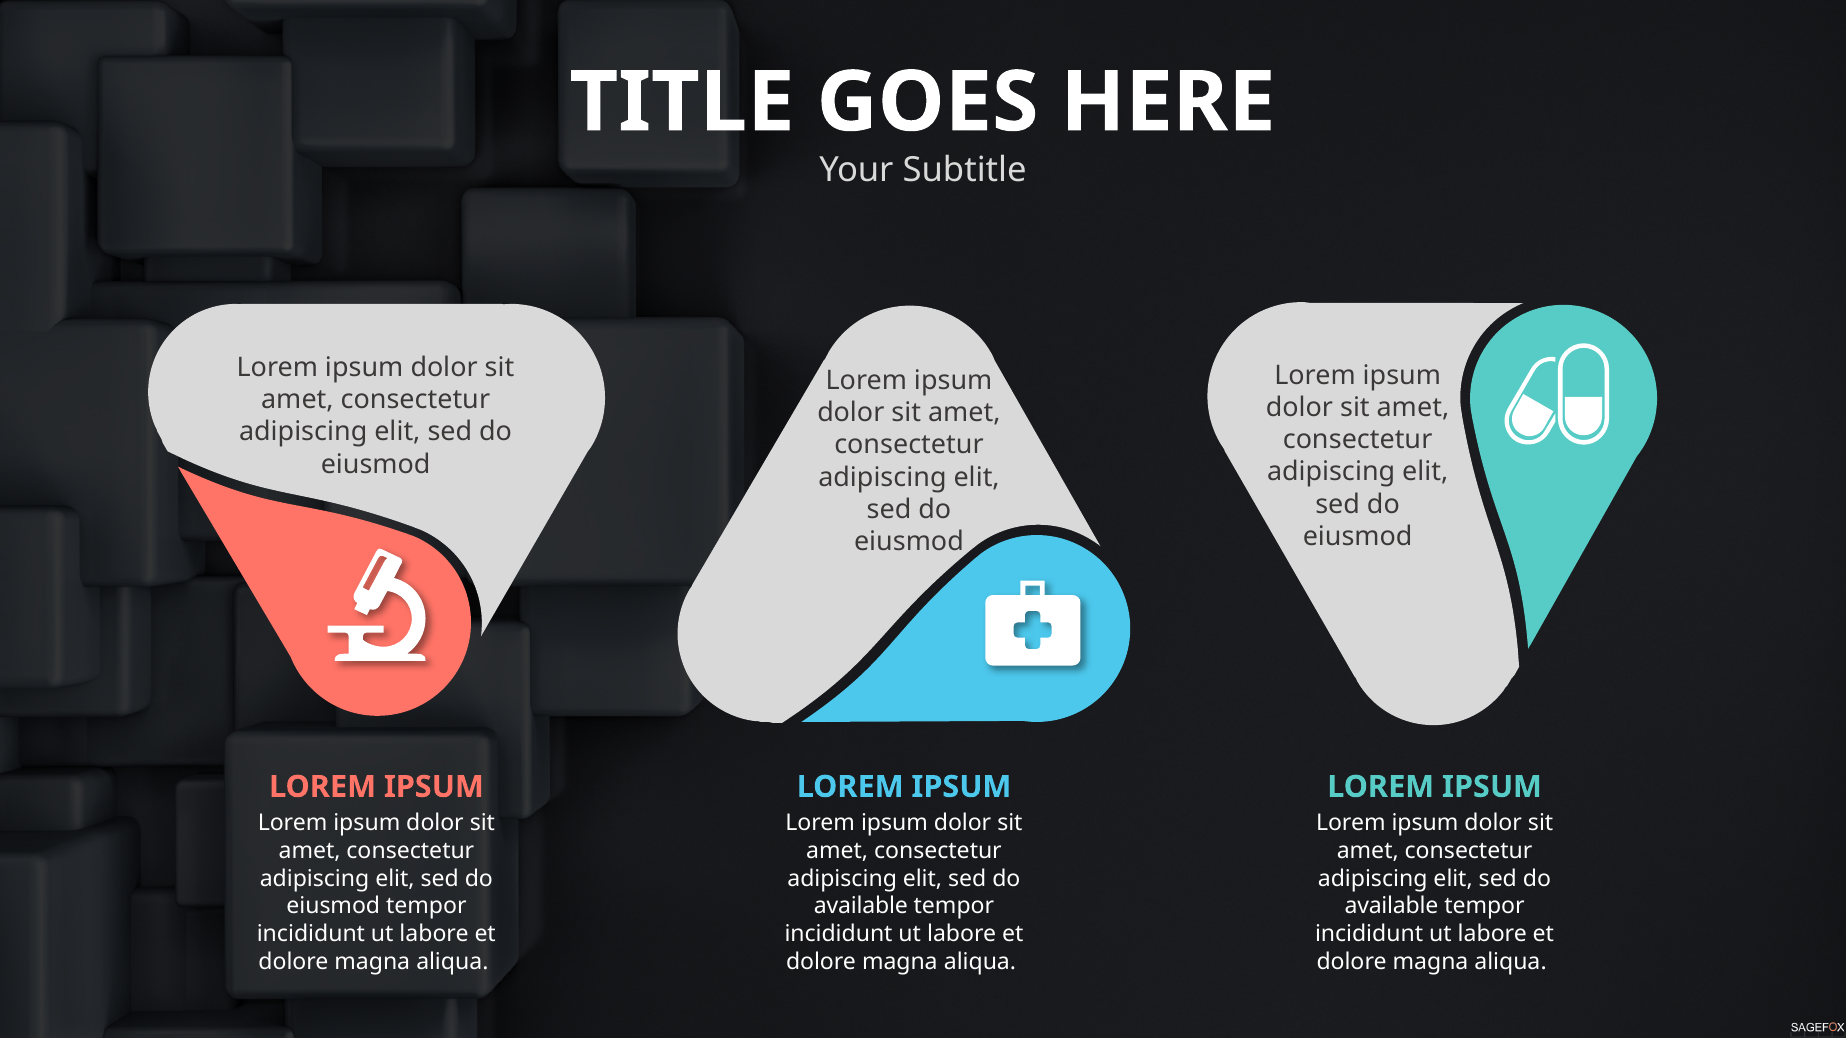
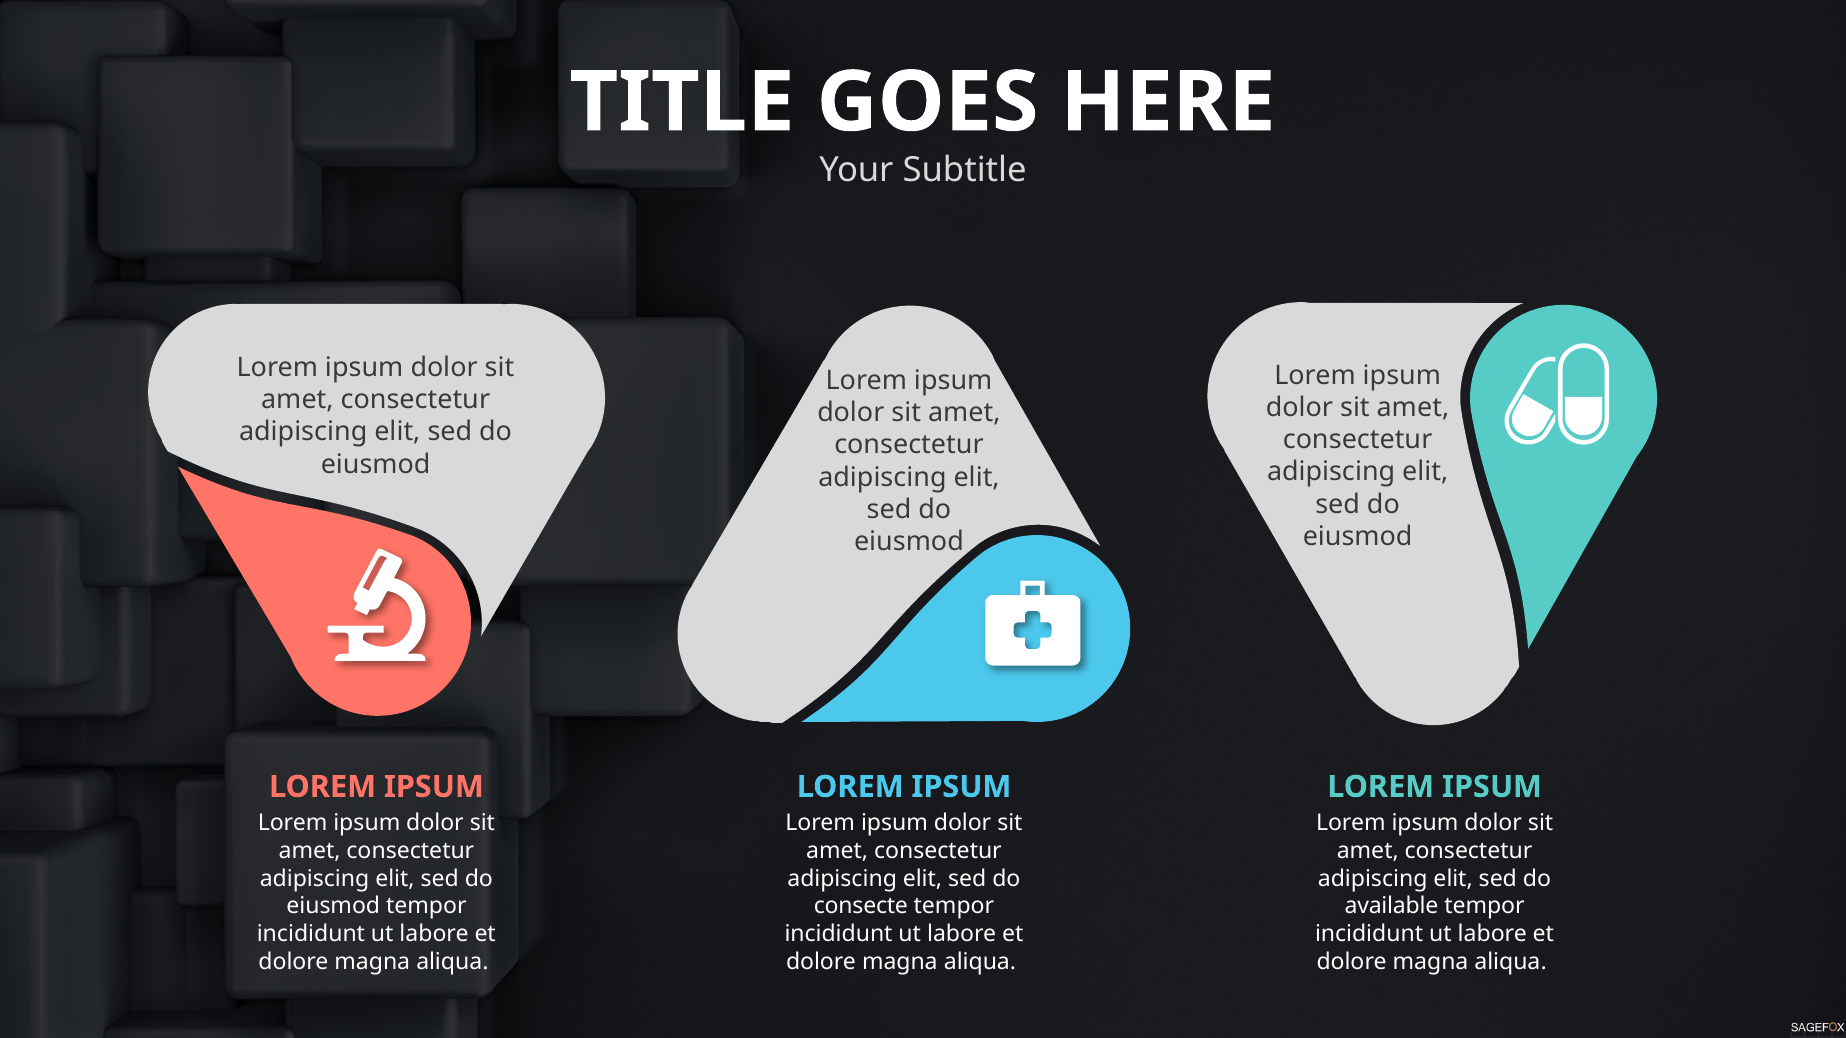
available at (861, 907): available -> consecte
